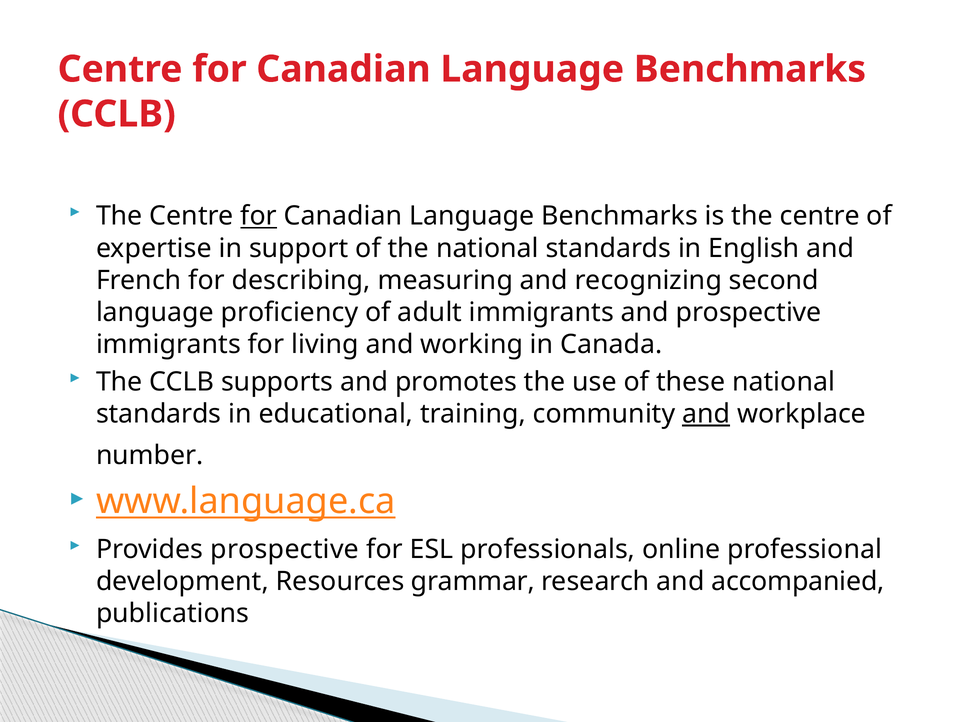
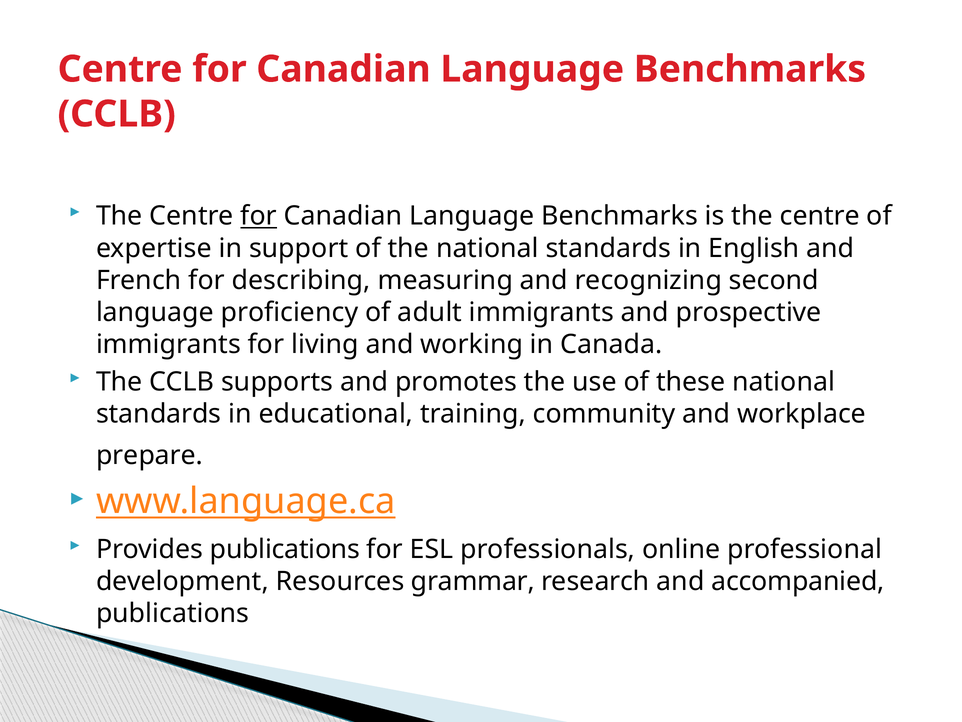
and at (706, 414) underline: present -> none
number: number -> prepare
Provides prospective: prospective -> publications
